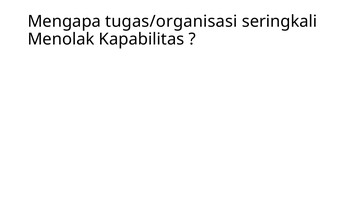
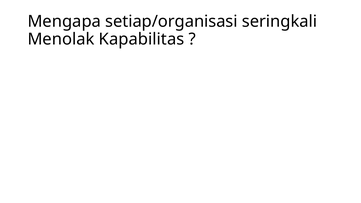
tugas/organisasi: tugas/organisasi -> setiap/organisasi
